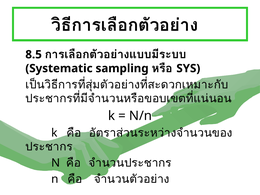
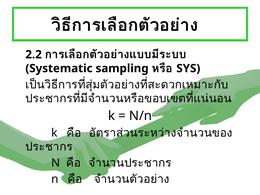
8.5: 8.5 -> 2.2
